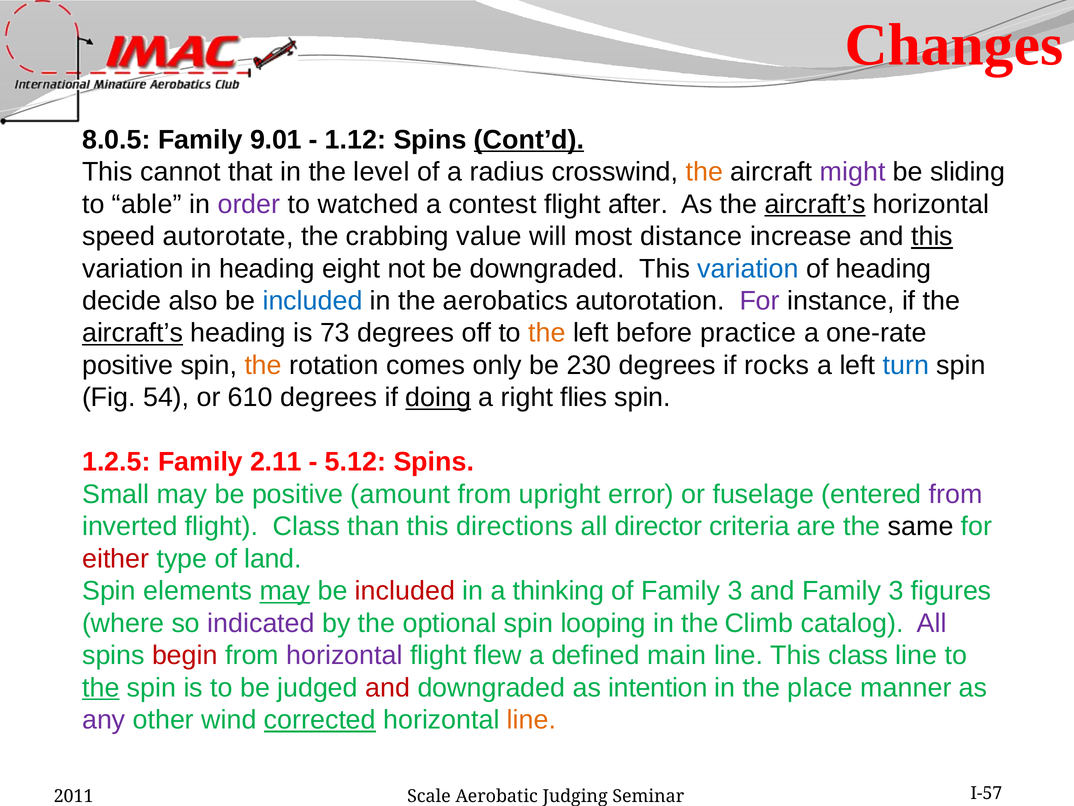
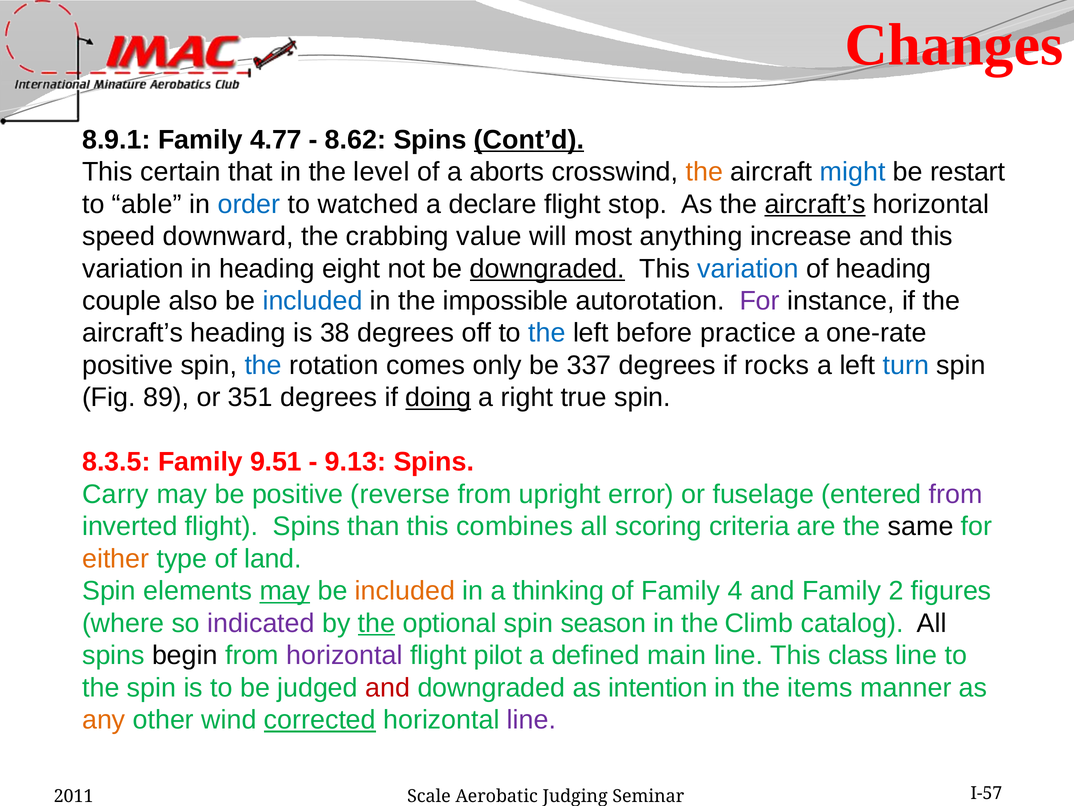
8.0.5: 8.0.5 -> 8.9.1
9.01: 9.01 -> 4.77
1.12: 1.12 -> 8.62
cannot: cannot -> certain
radius: radius -> aborts
might colour: purple -> blue
sliding: sliding -> restart
order colour: purple -> blue
contest: contest -> declare
after: after -> stop
autorotate: autorotate -> downward
distance: distance -> anything
this at (932, 236) underline: present -> none
downgraded at (547, 268) underline: none -> present
decide: decide -> couple
aerobatics: aerobatics -> impossible
aircraft’s at (133, 333) underline: present -> none
73: 73 -> 38
the at (547, 333) colour: orange -> blue
the at (263, 365) colour: orange -> blue
230: 230 -> 337
54: 54 -> 89
610: 610 -> 351
flies: flies -> true
1.2.5: 1.2.5 -> 8.3.5
2.11: 2.11 -> 9.51
5.12: 5.12 -> 9.13
Small: Small -> Carry
amount: amount -> reverse
flight Class: Class -> Spins
directions: directions -> combines
director: director -> scoring
either colour: red -> orange
included at (405, 591) colour: red -> orange
of Family 3: 3 -> 4
and Family 3: 3 -> 2
the at (377, 623) underline: none -> present
looping: looping -> season
All at (932, 623) colour: purple -> black
begin colour: red -> black
flew: flew -> pilot
the at (101, 687) underline: present -> none
place: place -> items
any colour: purple -> orange
line at (532, 720) colour: orange -> purple
